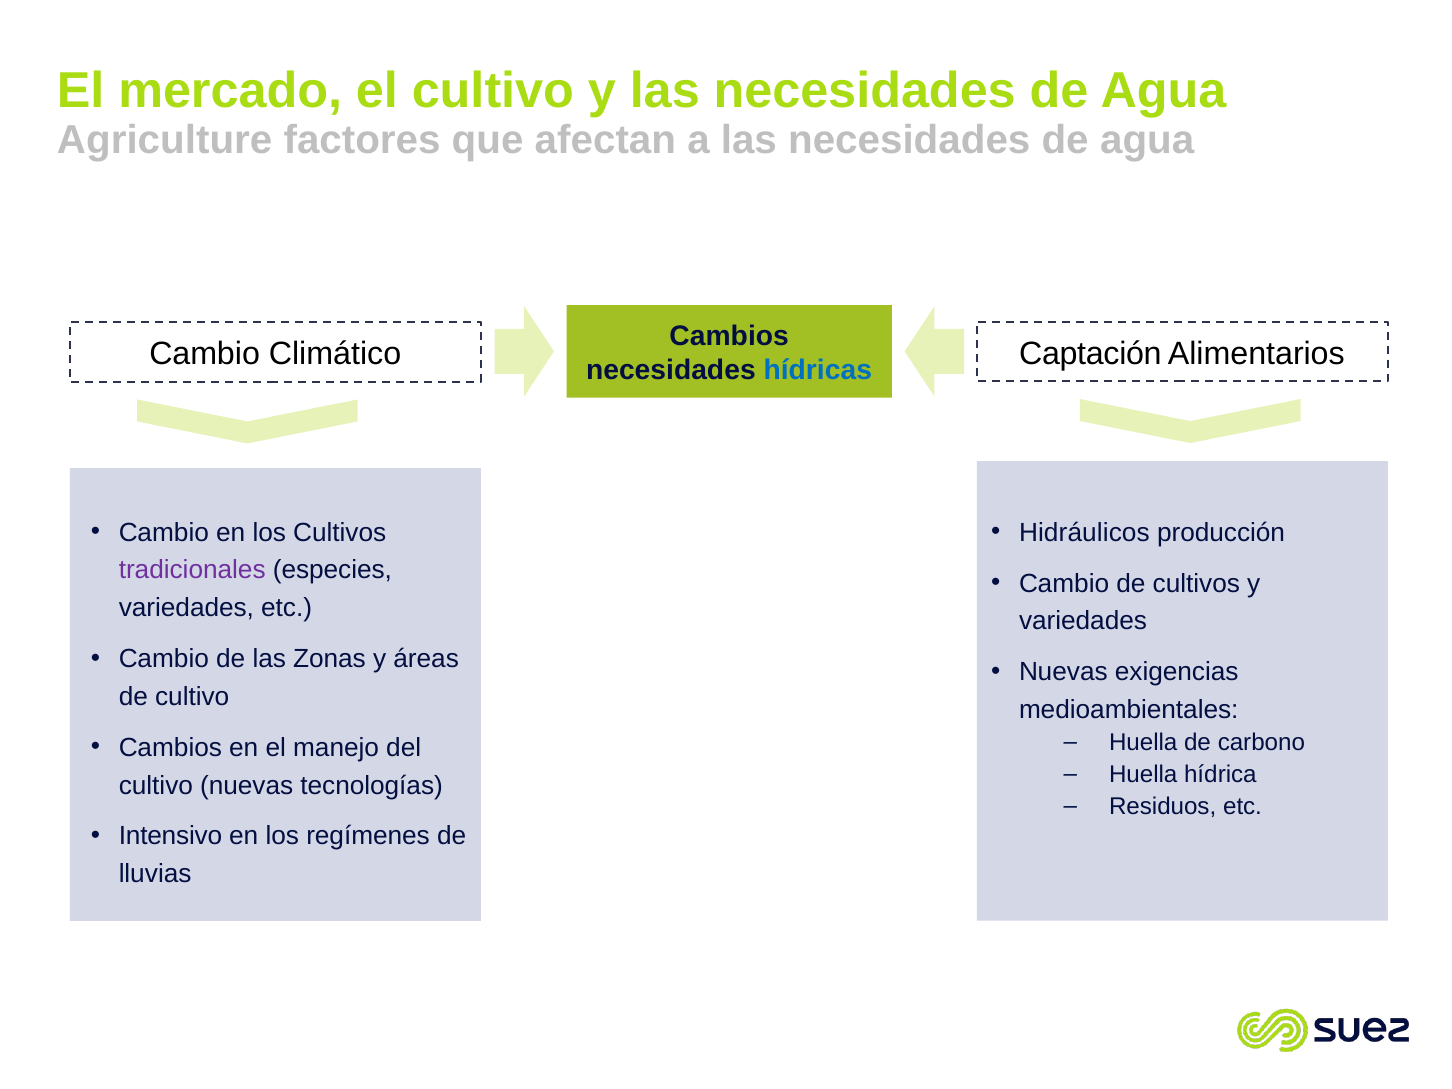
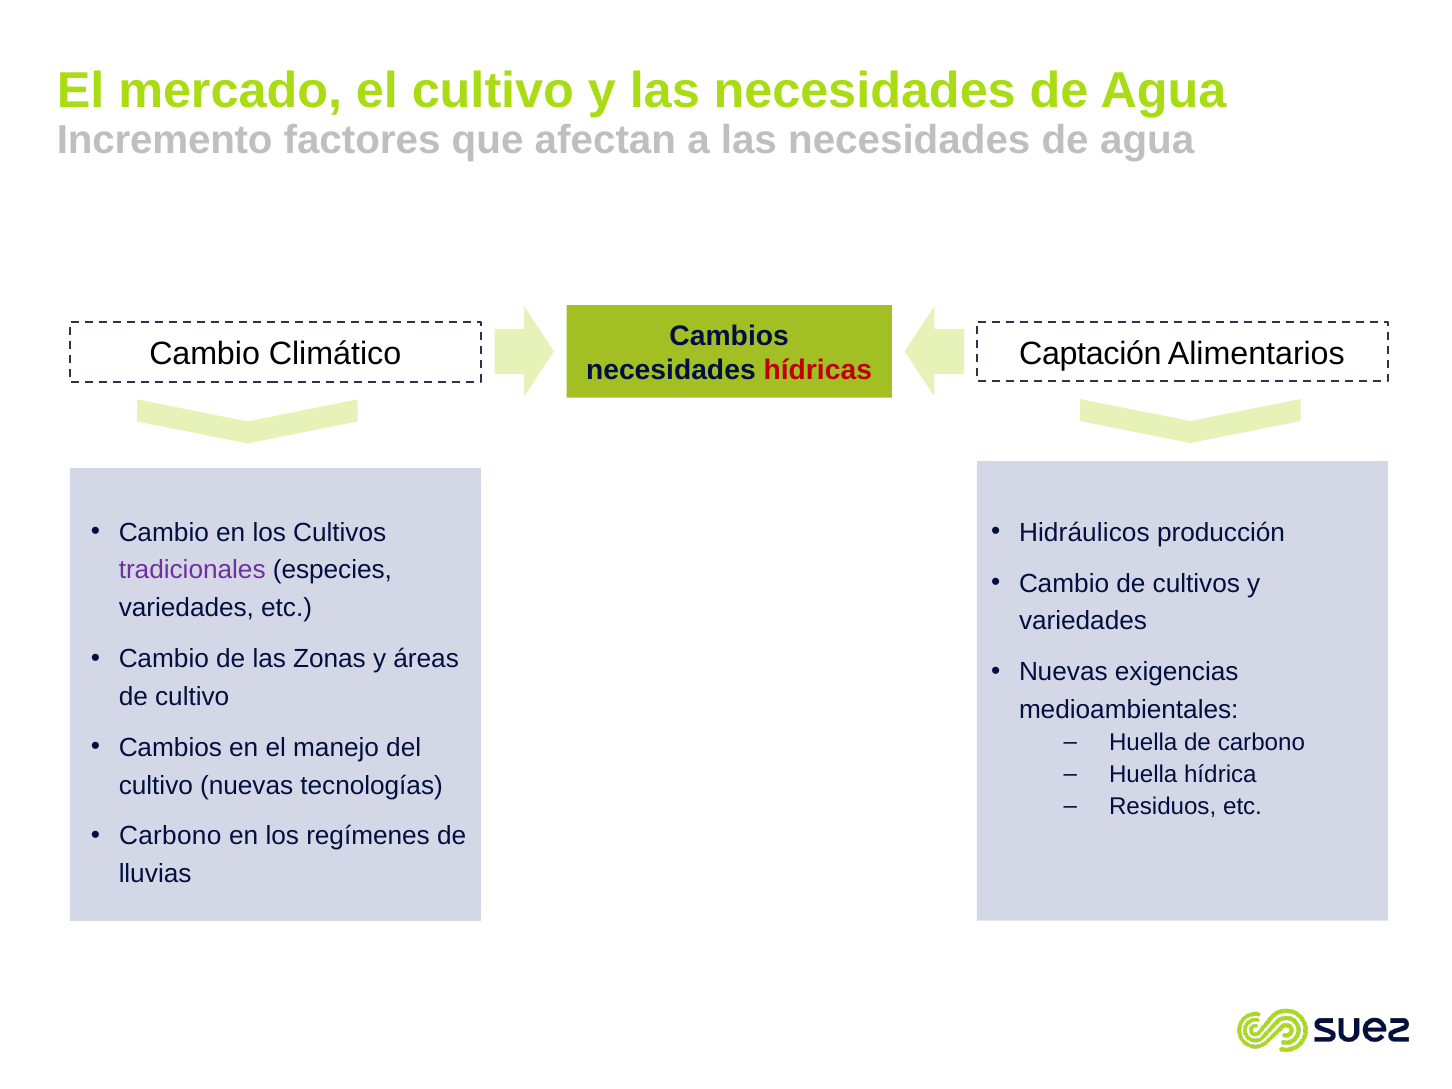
Agriculture: Agriculture -> Incremento
hídricas colour: blue -> red
Intensivo at (170, 836): Intensivo -> Carbono
